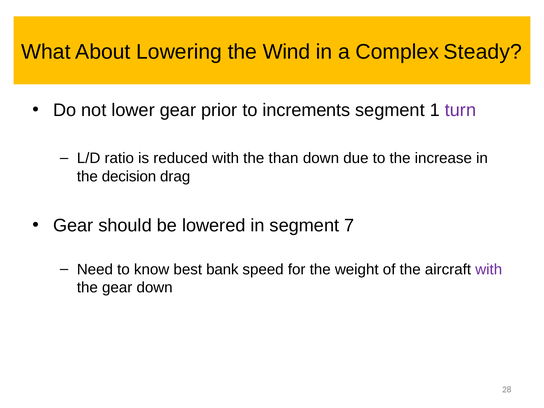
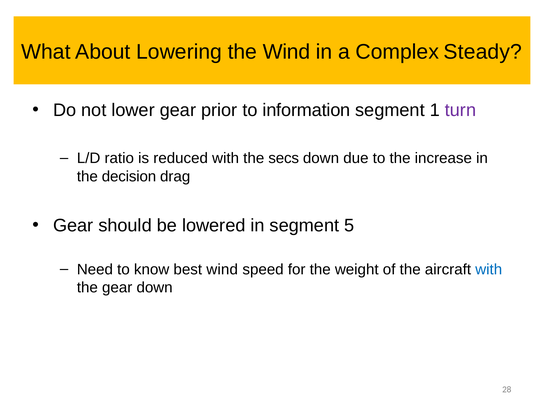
increments: increments -> information
than: than -> secs
7: 7 -> 5
best bank: bank -> wind
with at (489, 269) colour: purple -> blue
